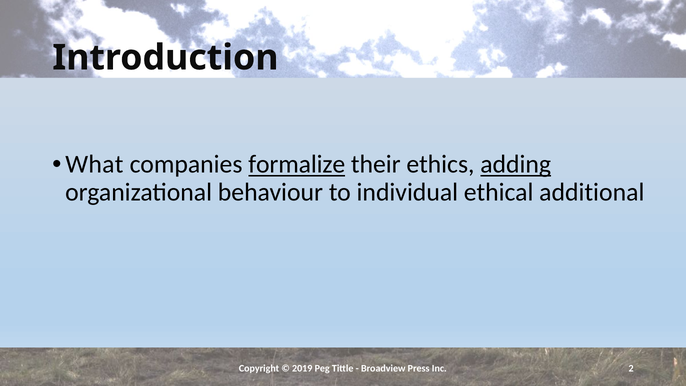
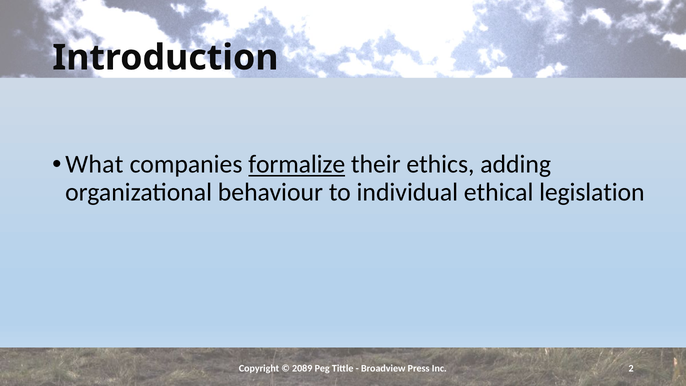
adding underline: present -> none
additional: additional -> legislation
2019: 2019 -> 2089
